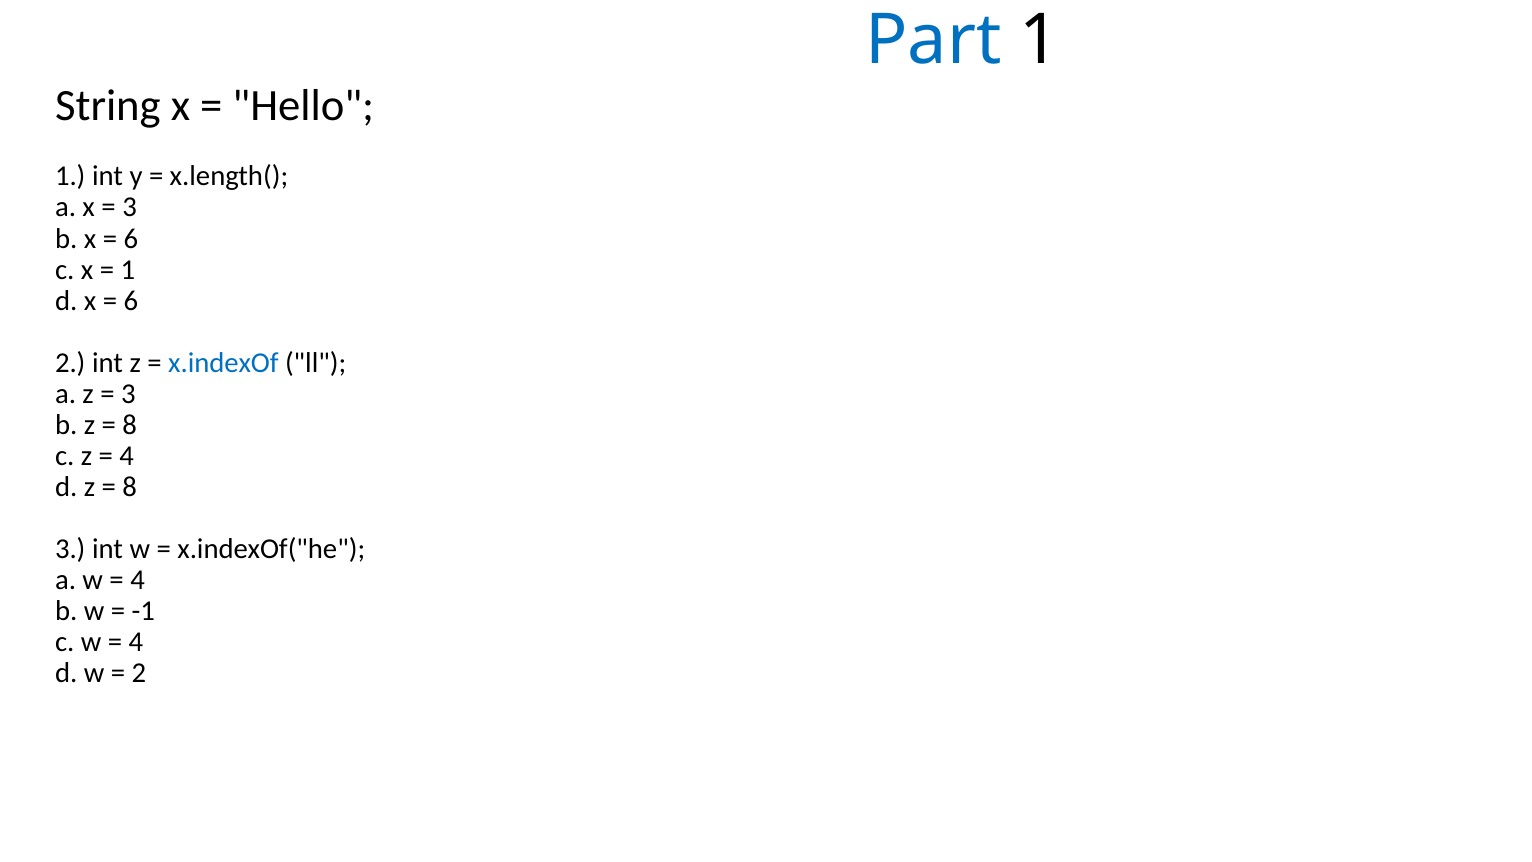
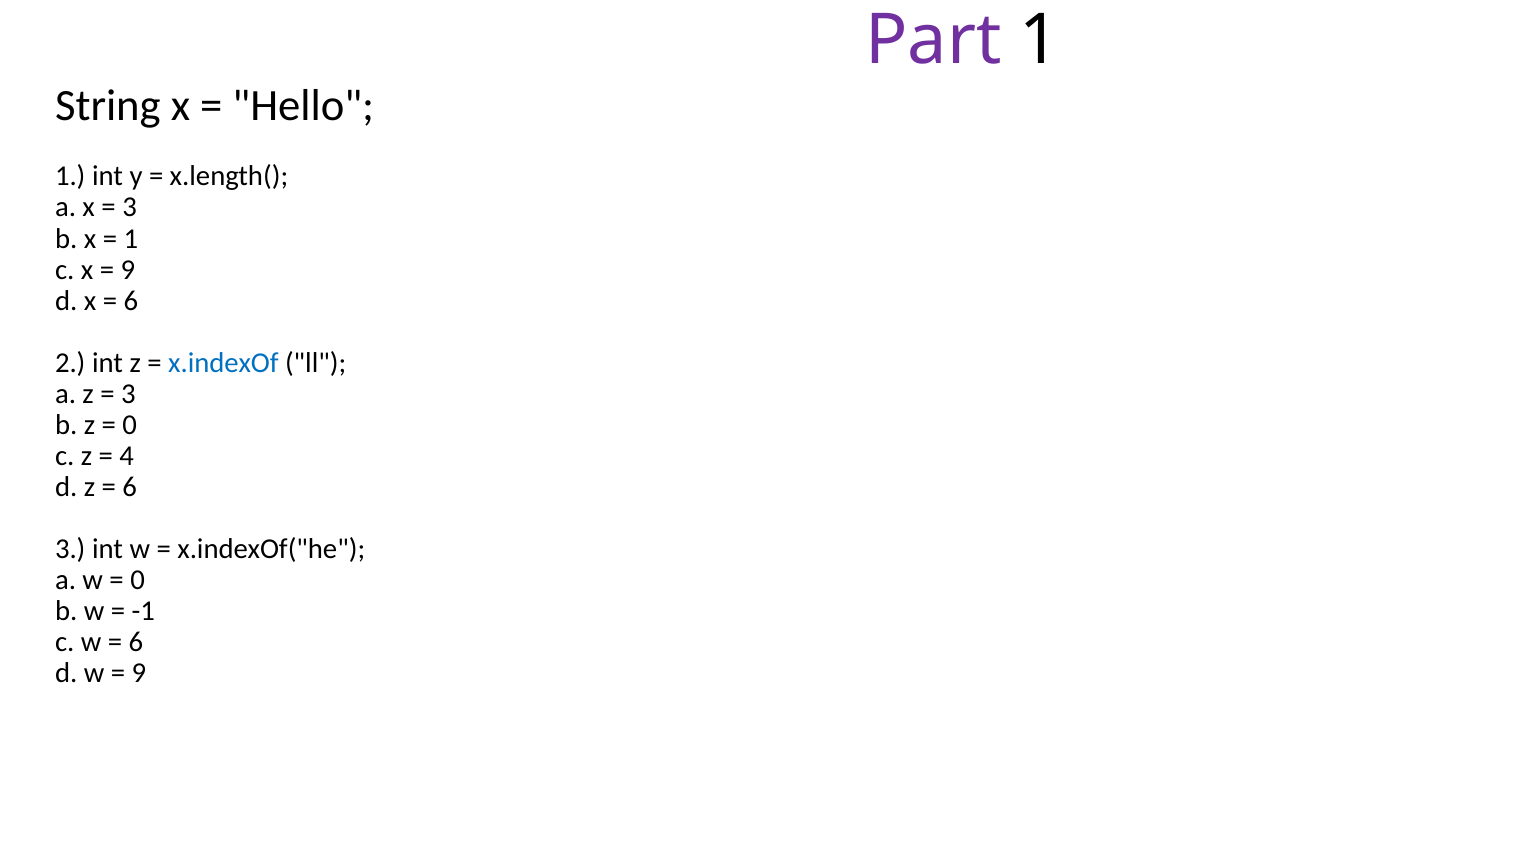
Part colour: blue -> purple
6 at (131, 238): 6 -> 1
1 at (128, 269): 1 -> 9
8 at (130, 425): 8 -> 0
8 at (130, 487): 8 -> 6
4 at (138, 580): 4 -> 0
4 at (136, 642): 4 -> 6
2 at (139, 673): 2 -> 9
